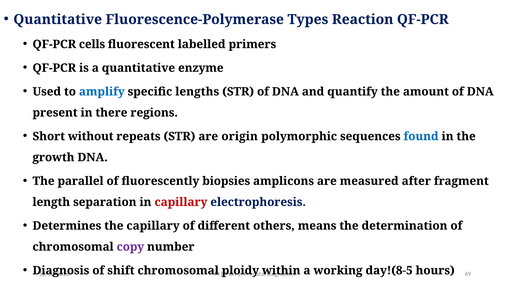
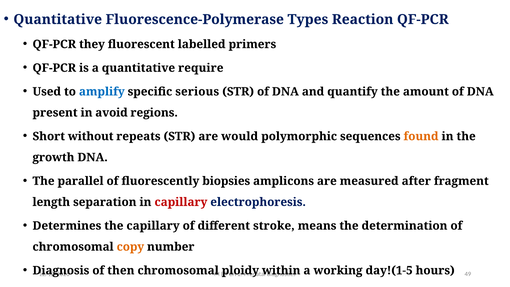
cells: cells -> they
enzyme: enzyme -> require
lengths: lengths -> serious
there: there -> avoid
origin: origin -> would
found colour: blue -> orange
others: others -> stroke
copy colour: purple -> orange
shift: shift -> then
day!(8-5: day!(8-5 -> day!(1-5
